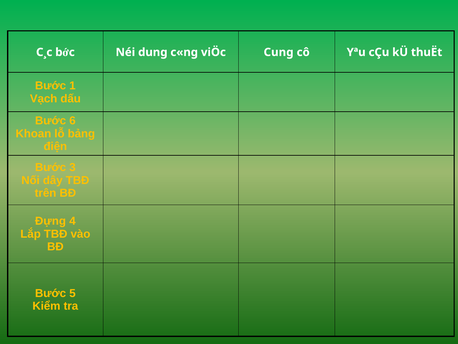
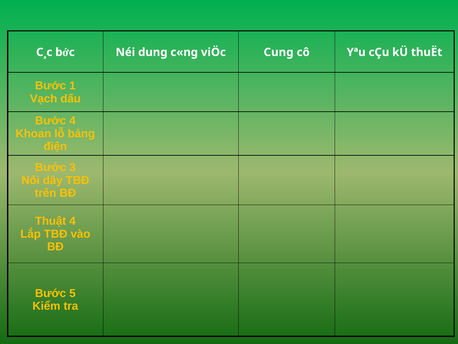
Bước 6: 6 -> 4
Đựng: Đựng -> Thuật
